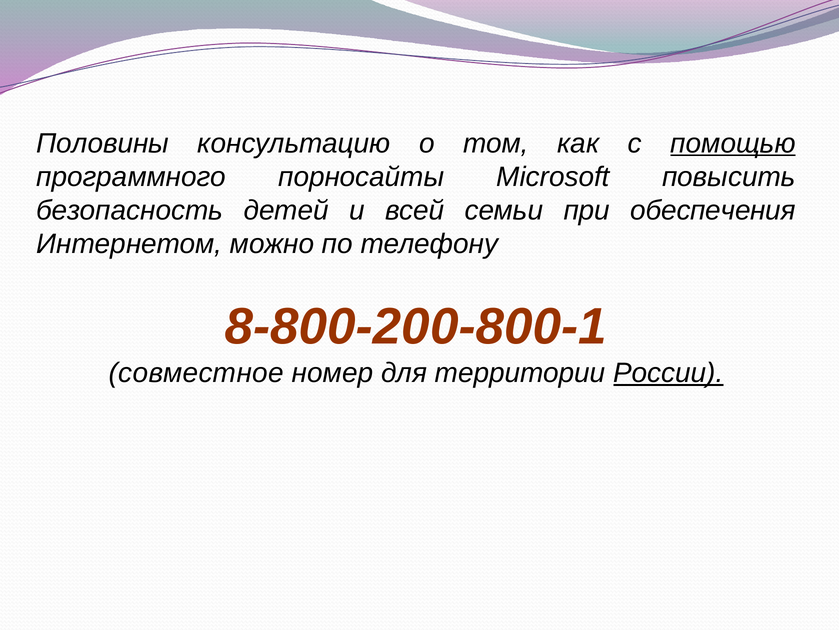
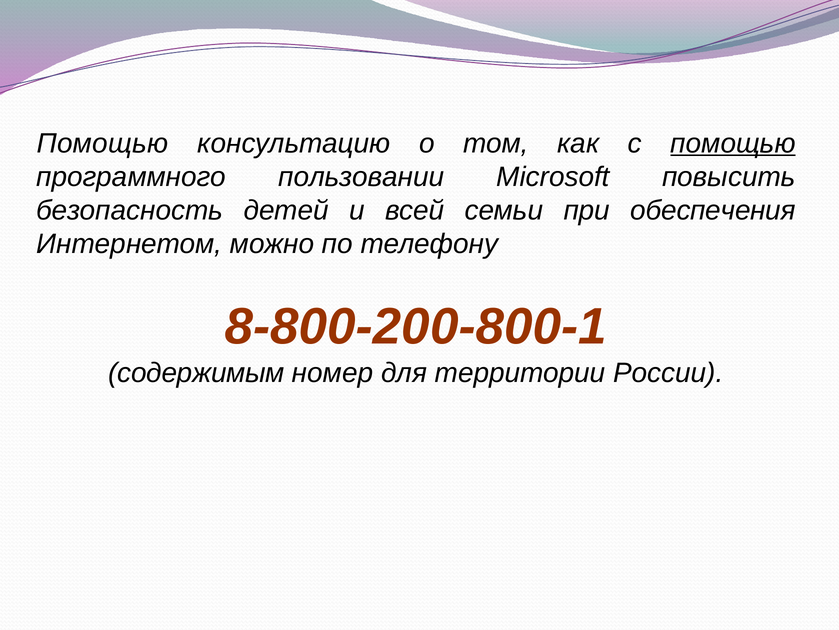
Половины at (103, 143): Половины -> Помощью
порносайты: порносайты -> пользовании
совместное: совместное -> содержимым
России underline: present -> none
